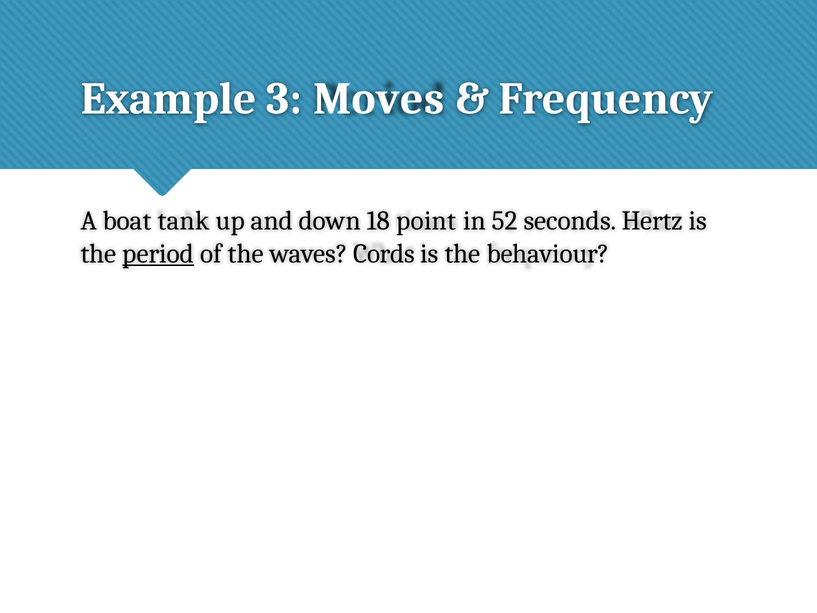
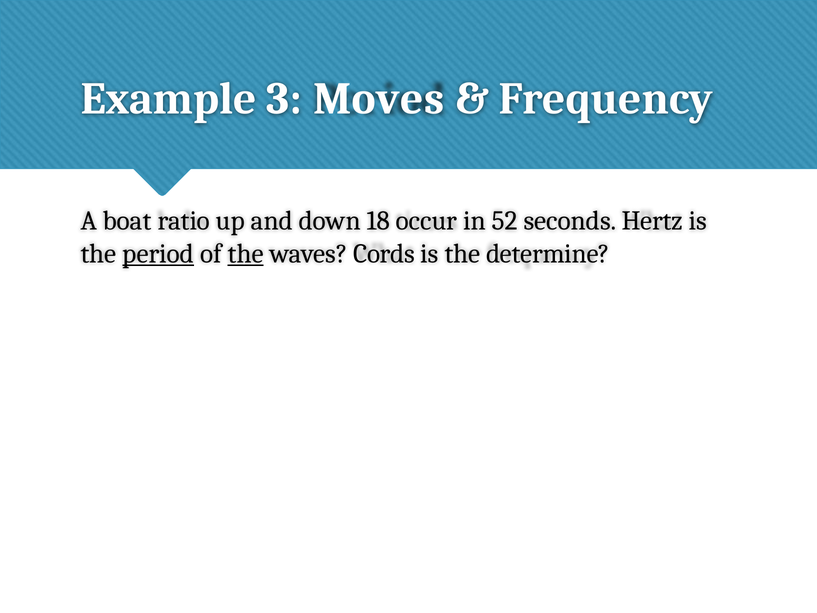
tank: tank -> ratio
point: point -> occur
the at (246, 254) underline: none -> present
behaviour: behaviour -> determine
